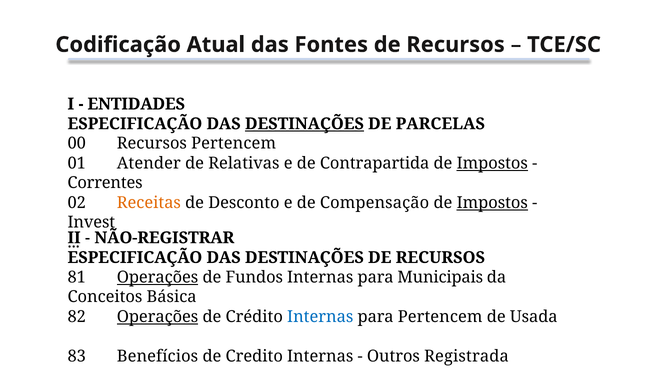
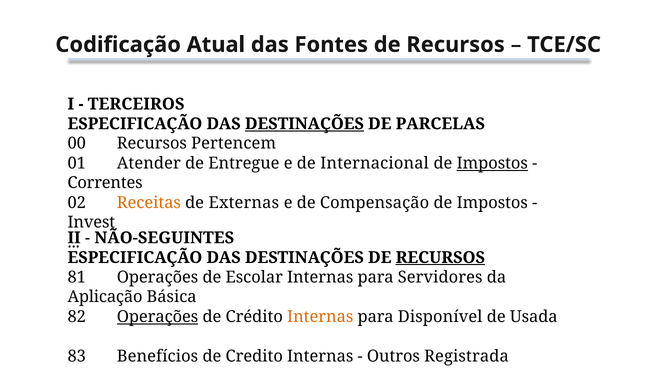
ENTIDADES: ENTIDADES -> TERCEIROS
Relativas: Relativas -> Entregue
Contrapartida: Contrapartida -> Internacional
Desconto: Desconto -> Externas
Impostos at (492, 202) underline: present -> none
NÃO-REGISTRAR: NÃO-REGISTRAR -> NÃO-SEGUINTES
RECURSOS at (440, 257) underline: none -> present
Operações at (158, 277) underline: present -> none
Fundos: Fundos -> Escolar
Municipais: Municipais -> Servidores
Conceitos: Conceitos -> Aplicação
Internas at (320, 316) colour: blue -> orange
para Pertencem: Pertencem -> Disponível
